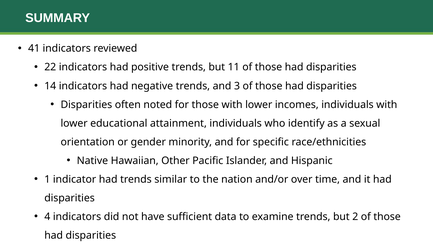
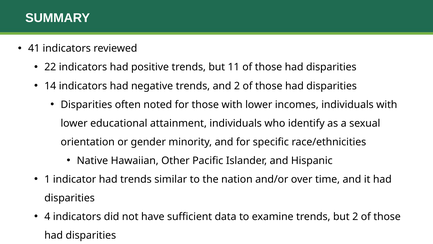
and 3: 3 -> 2
